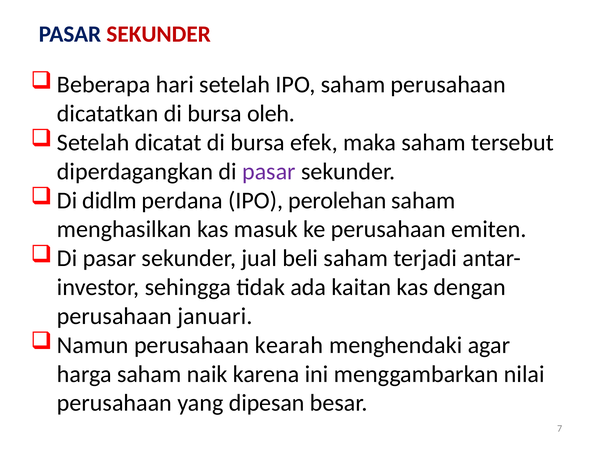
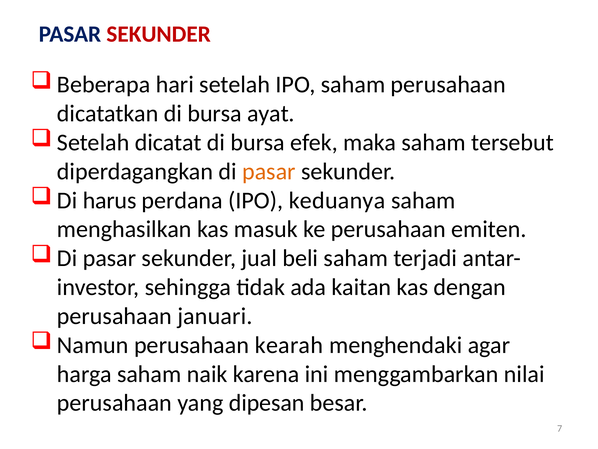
oleh: oleh -> ayat
pasar at (269, 171) colour: purple -> orange
didlm: didlm -> harus
perolehan: perolehan -> keduanya
